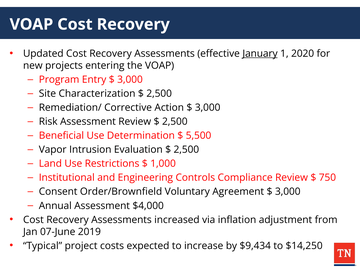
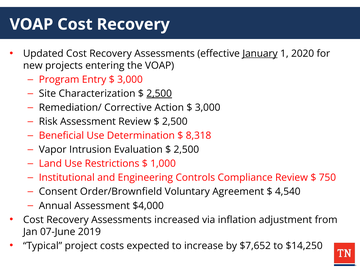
2,500 at (159, 94) underline: none -> present
5,500: 5,500 -> 8,318
3,000 at (288, 192): 3,000 -> 4,540
$9,434: $9,434 -> $7,652
